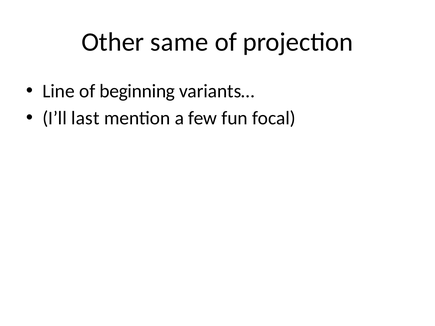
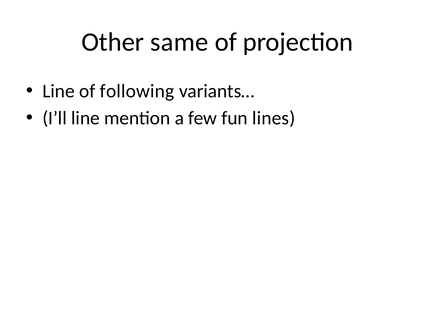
beginning: beginning -> following
I’ll last: last -> line
focal: focal -> lines
